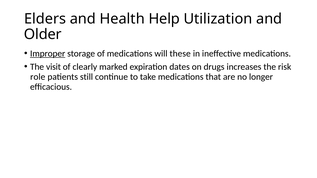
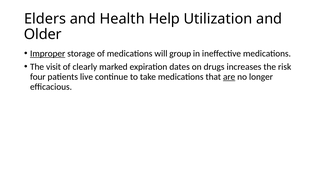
these: these -> group
role: role -> four
still: still -> live
are underline: none -> present
